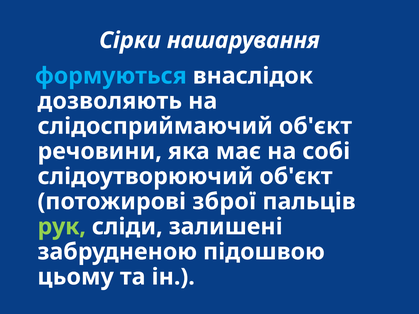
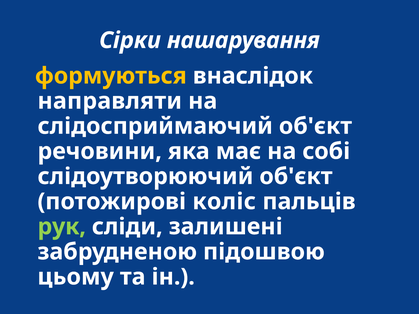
формуються colour: light blue -> yellow
дозволяють: дозволяють -> направляти
зброї: зброї -> коліс
